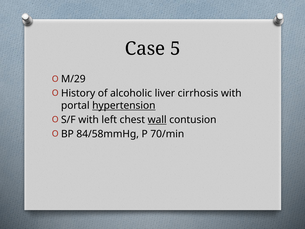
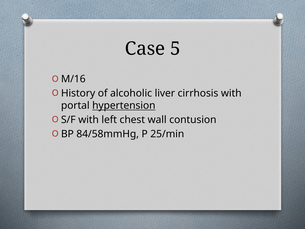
M/29: M/29 -> M/16
wall underline: present -> none
70/min: 70/min -> 25/min
